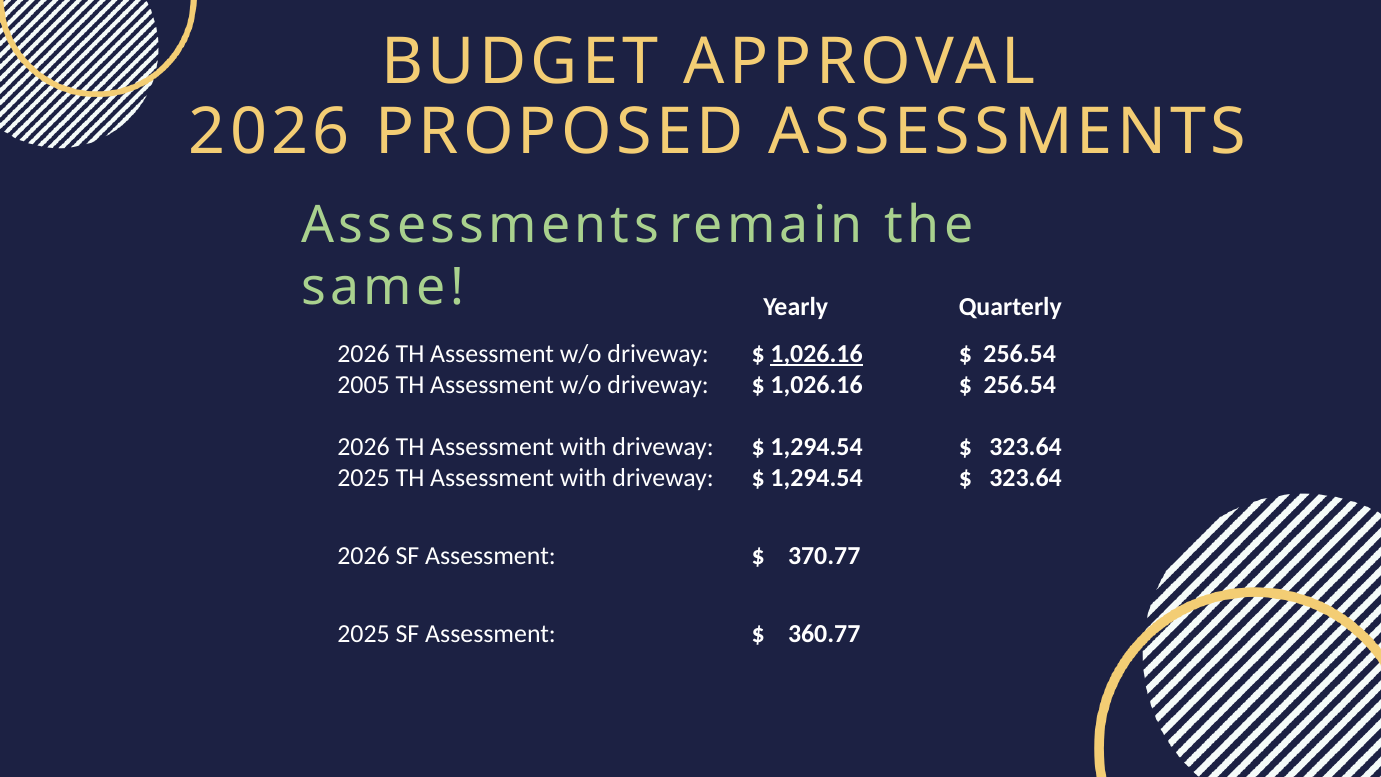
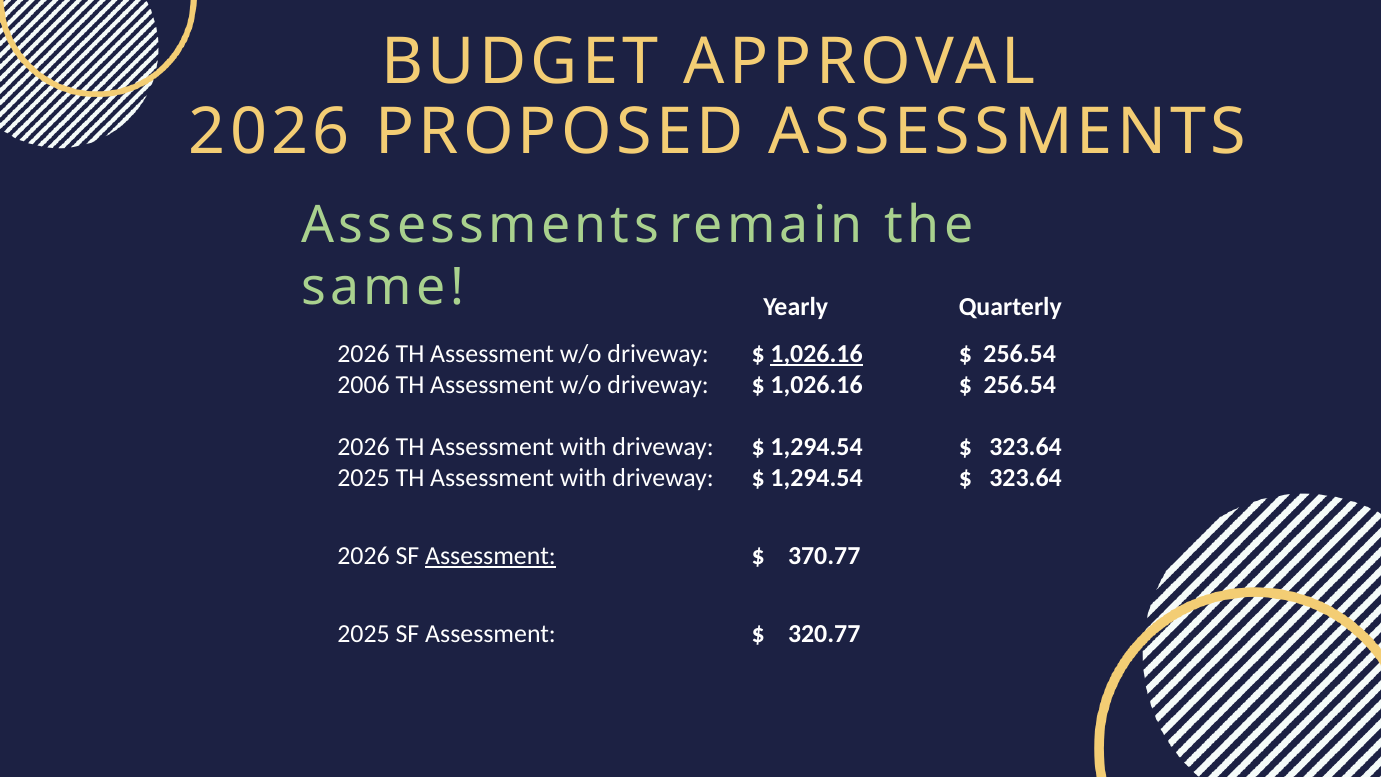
2005: 2005 -> 2006
Assessment at (491, 556) underline: none -> present
360.77: 360.77 -> 320.77
